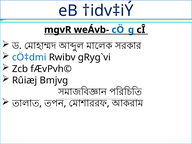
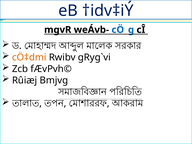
cÖ‡dmi colour: blue -> orange
